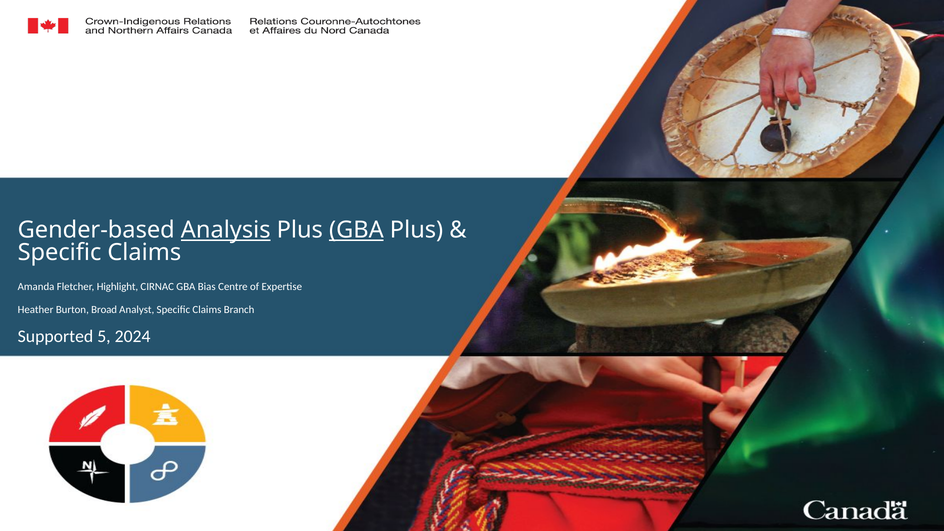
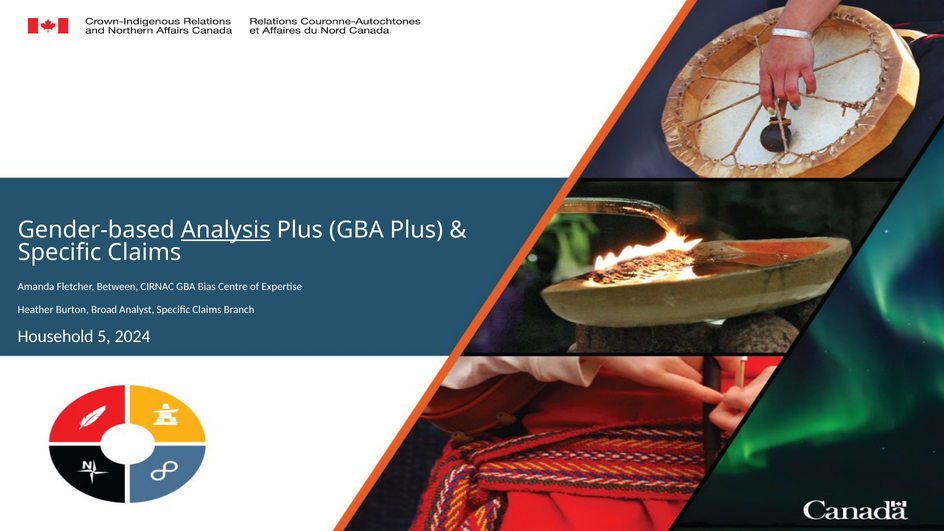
GBA at (356, 230) underline: present -> none
Highlight: Highlight -> Between
Supported: Supported -> Household
